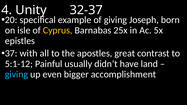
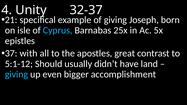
20: 20 -> 21
Cyprus colour: yellow -> light blue
Painful: Painful -> Should
